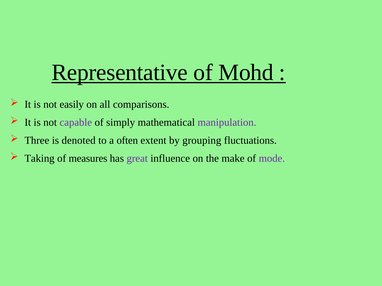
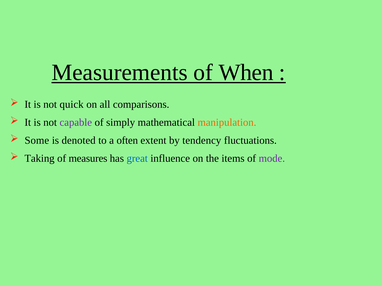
Representative: Representative -> Measurements
Mohd: Mohd -> When
easily: easily -> quick
manipulation colour: purple -> orange
Three: Three -> Some
grouping: grouping -> tendency
great colour: purple -> blue
make: make -> items
